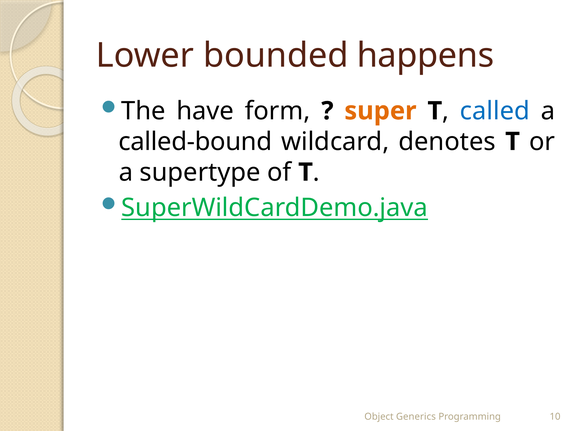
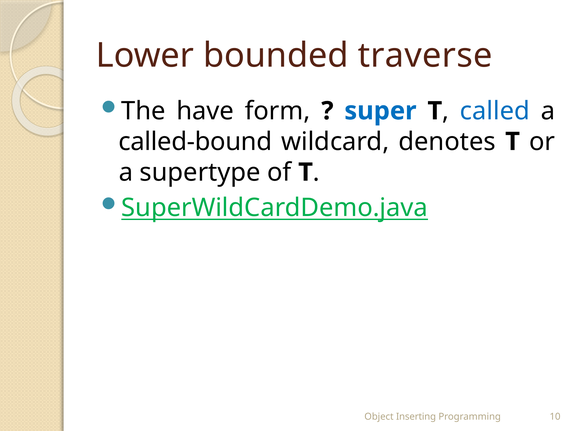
happens: happens -> traverse
super colour: orange -> blue
Generics: Generics -> Inserting
